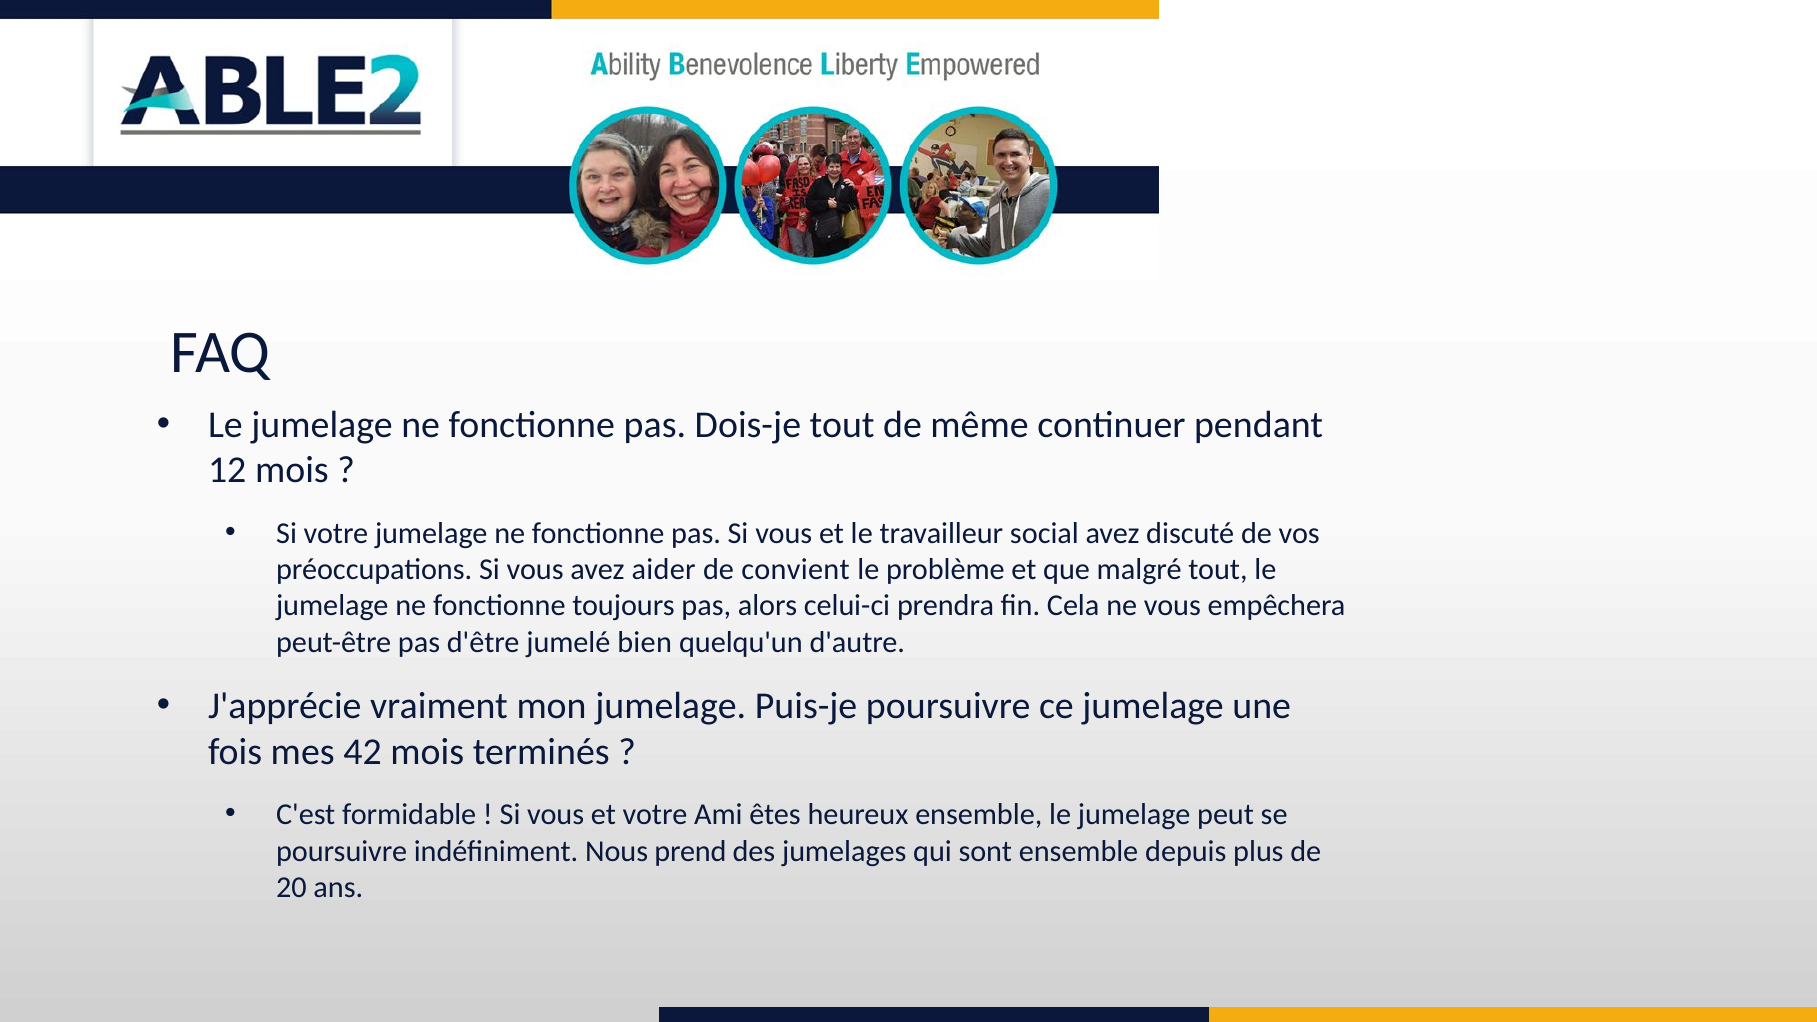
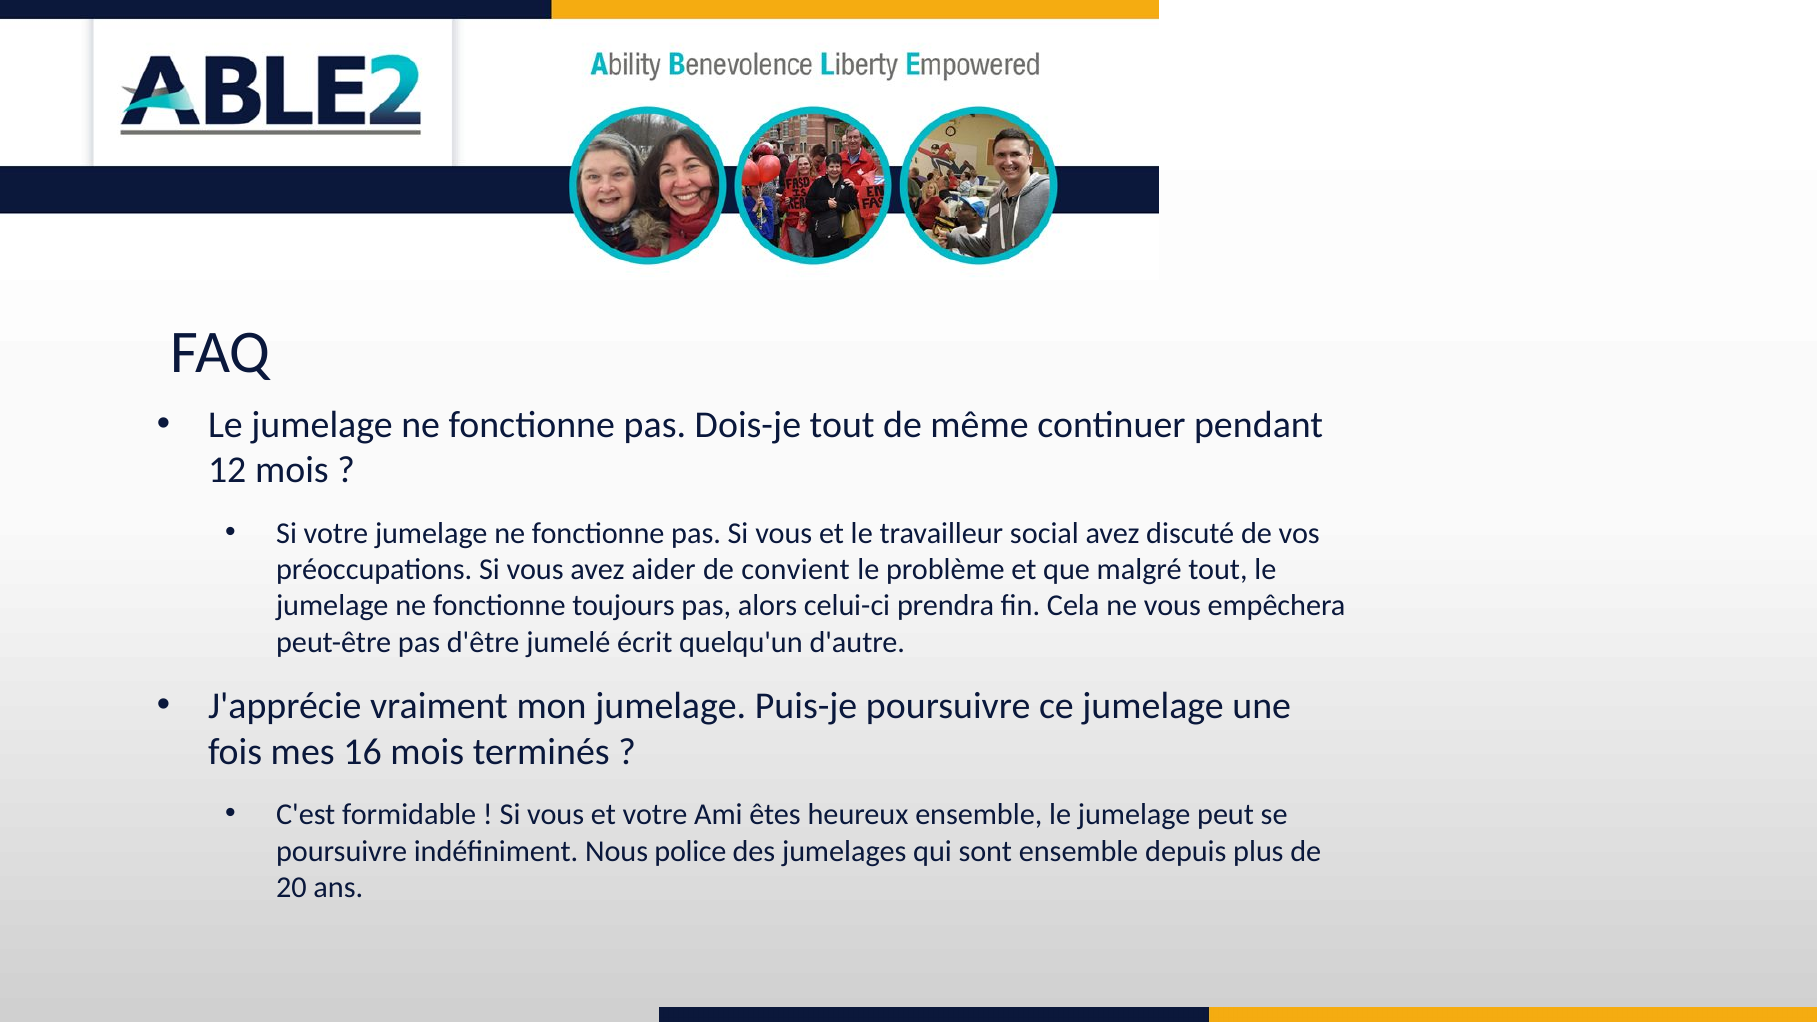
bien: bien -> écrit
42: 42 -> 16
prend: prend -> police
